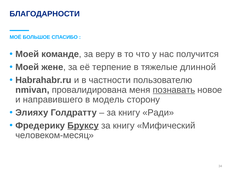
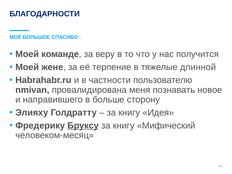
познавать underline: present -> none
модель: модель -> больше
Ради: Ради -> Идея
